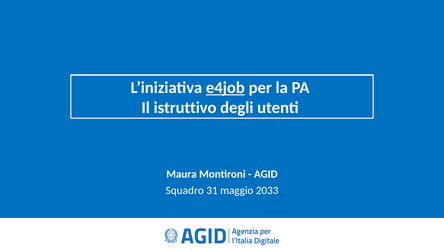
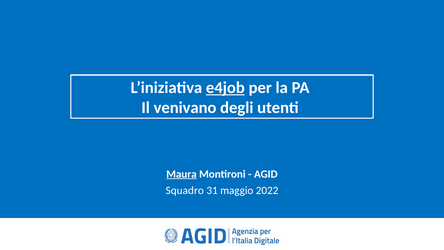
istruttivo: istruttivo -> venivano
Maura underline: none -> present
2033: 2033 -> 2022
